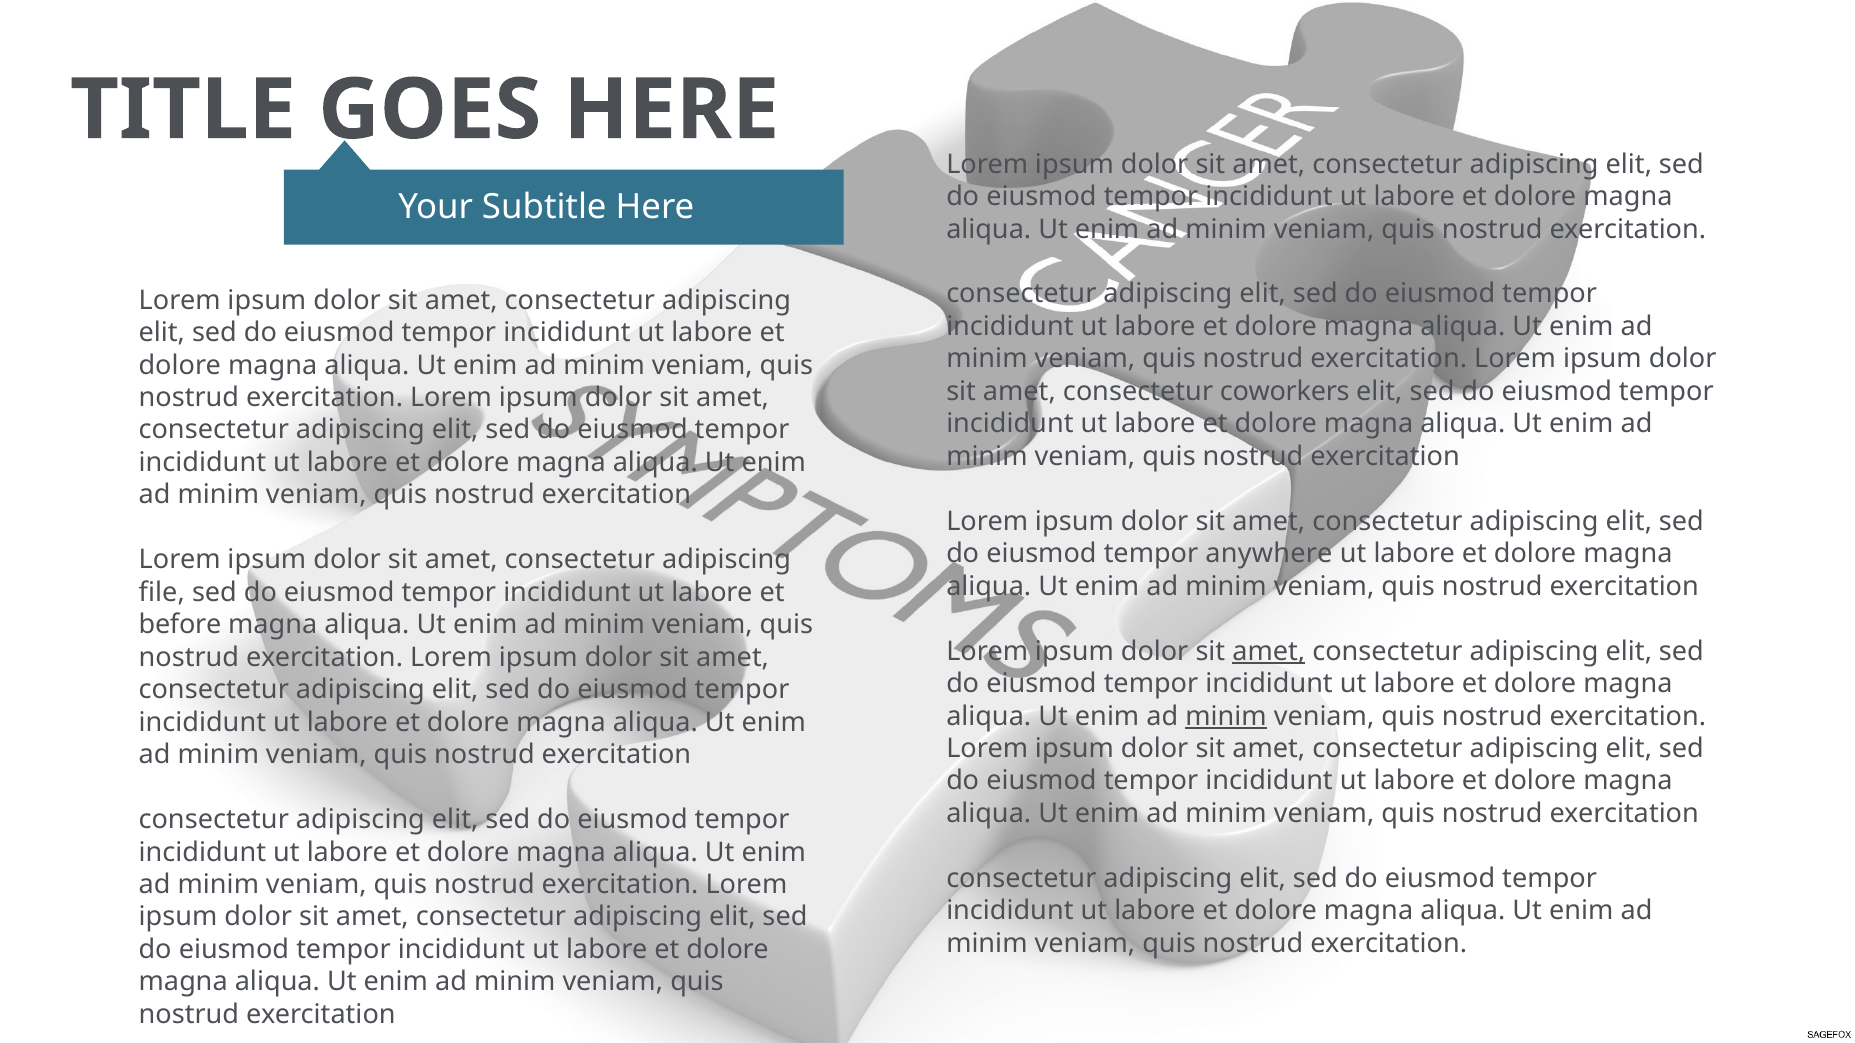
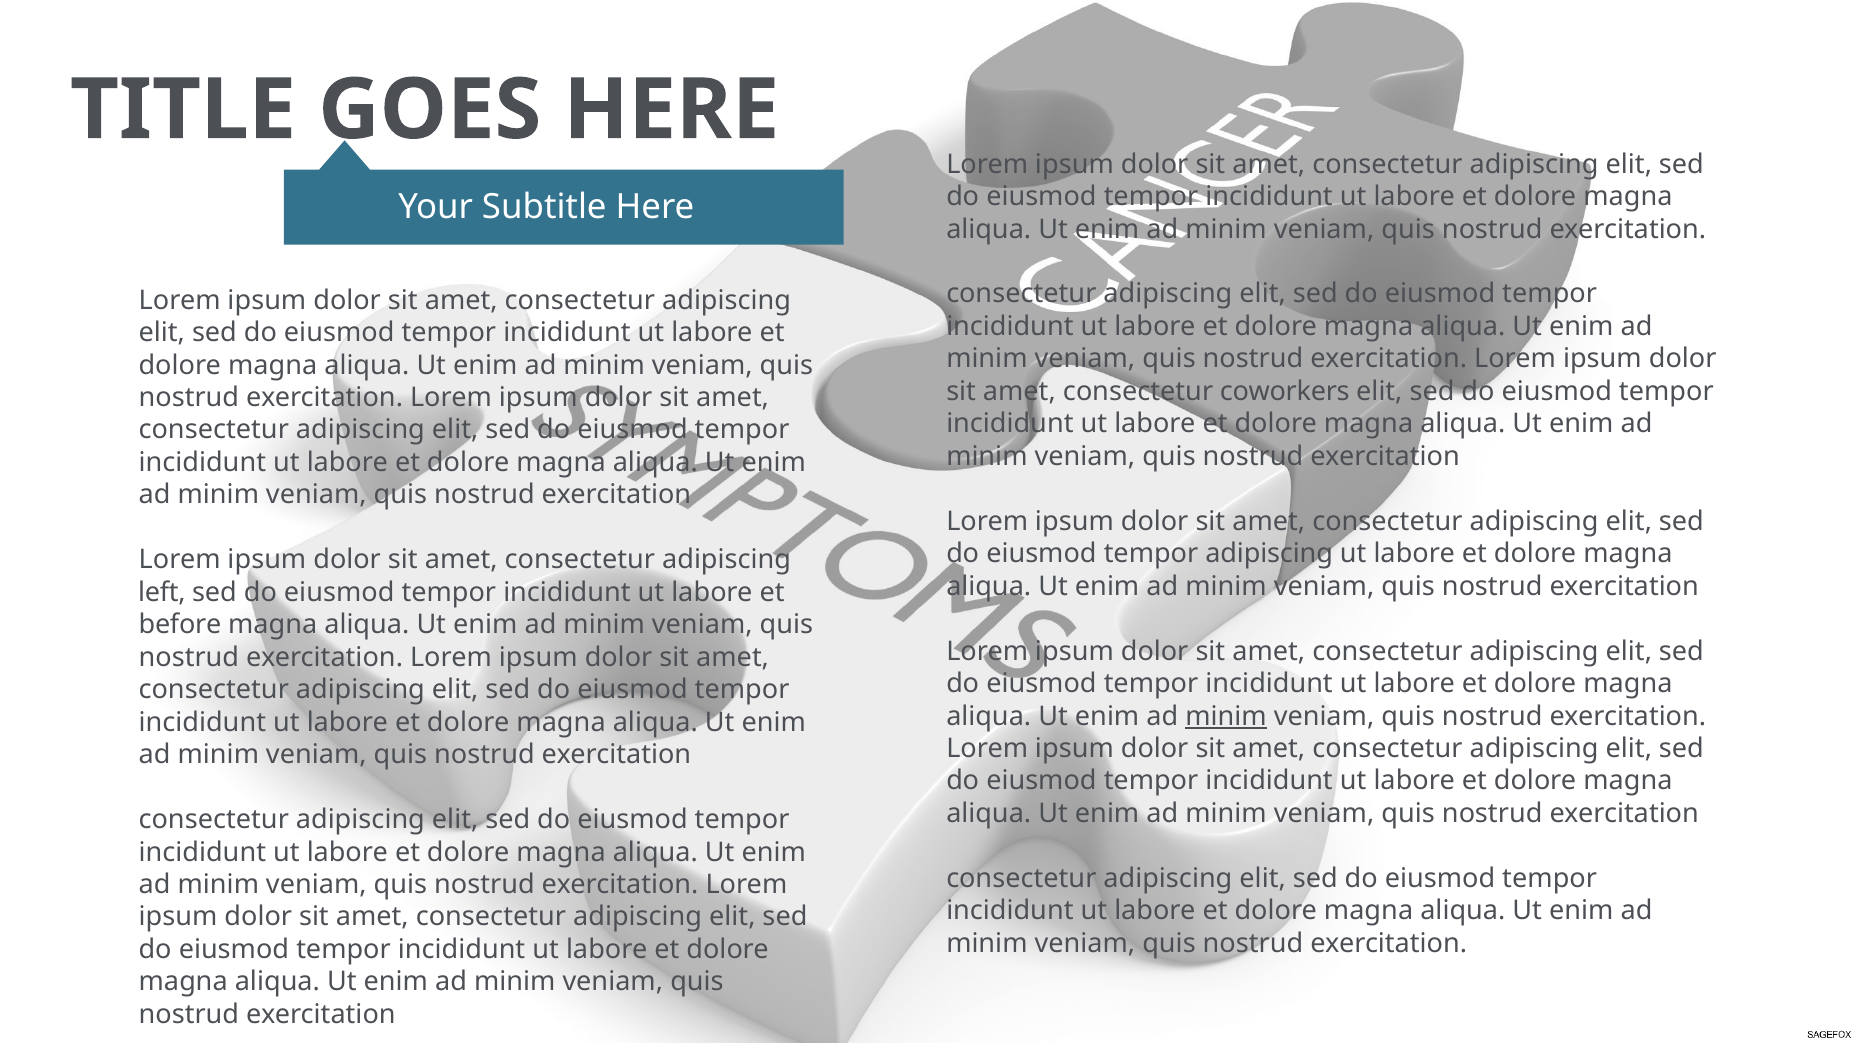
tempor anywhere: anywhere -> adipiscing
file: file -> left
amet at (1269, 651) underline: present -> none
